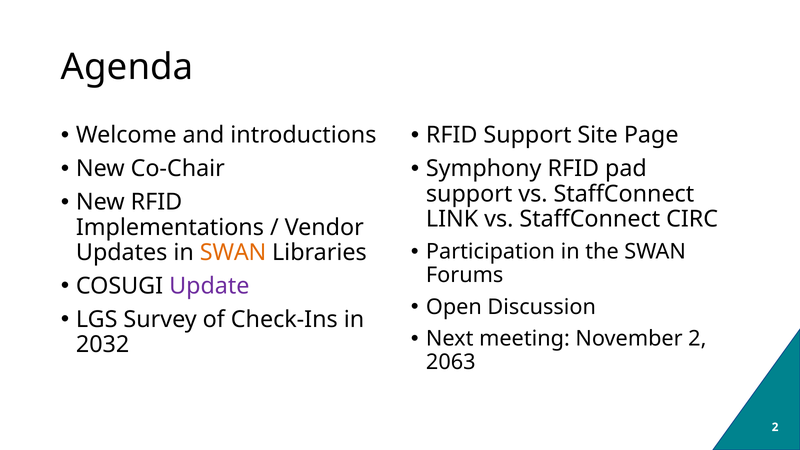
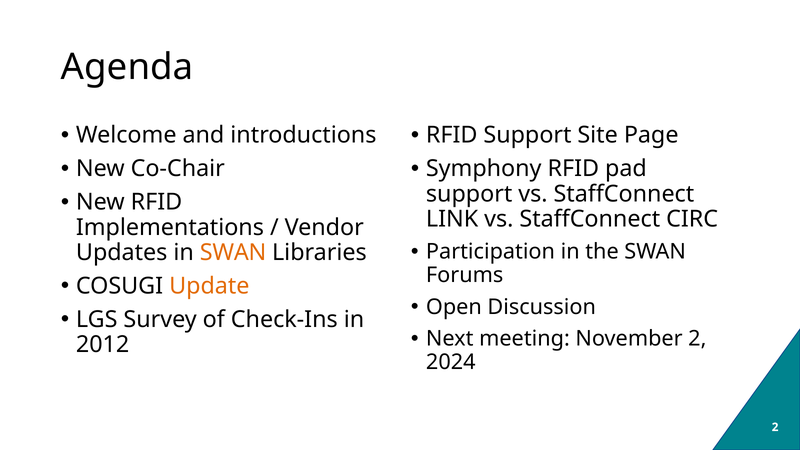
Update colour: purple -> orange
2032: 2032 -> 2012
2063: 2063 -> 2024
